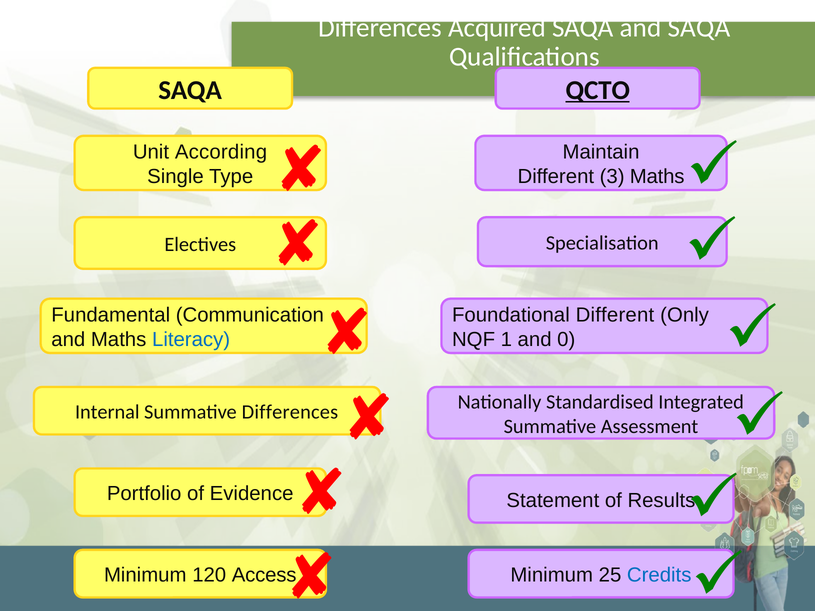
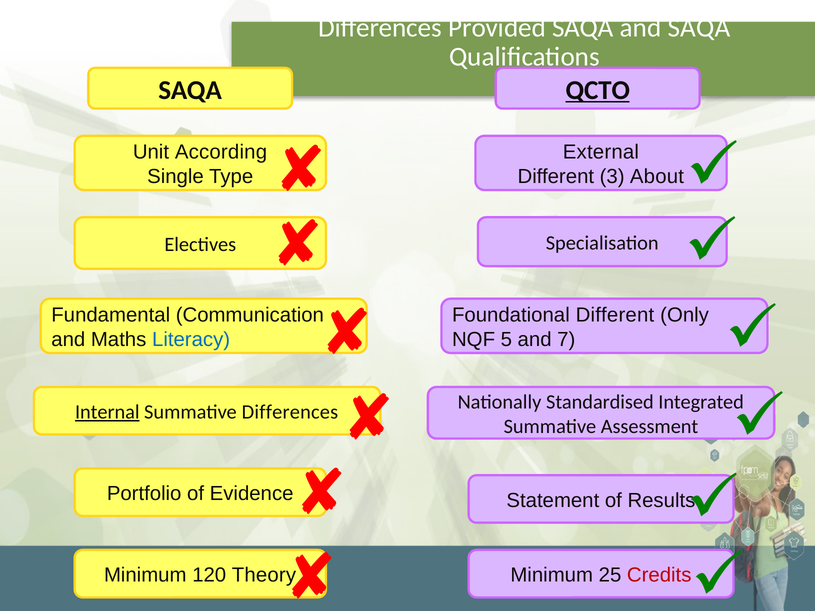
Acquired: Acquired -> Provided
Maintain: Maintain -> External
3 Maths: Maths -> About
1: 1 -> 5
0: 0 -> 7
Internal underline: none -> present
Access: Access -> Theory
Credits colour: blue -> red
